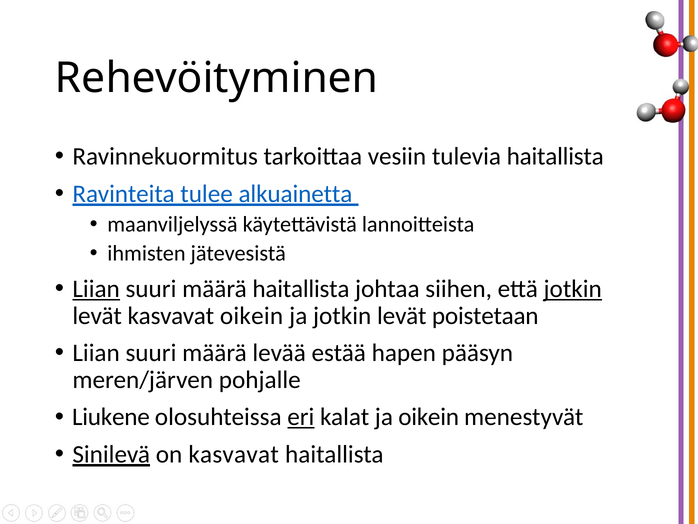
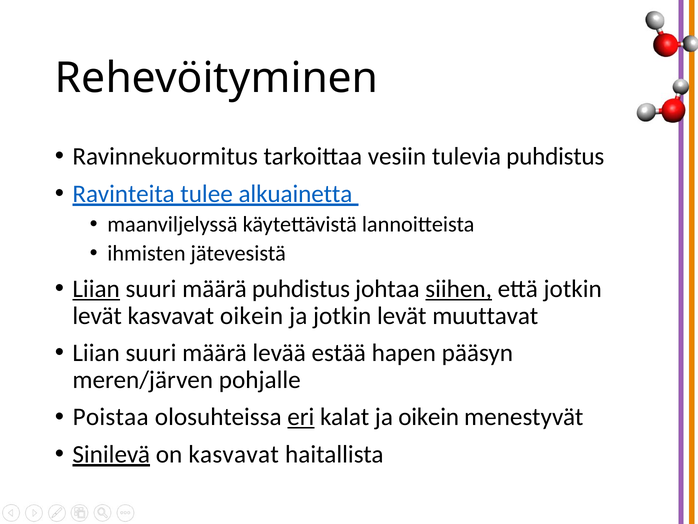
tulevia haitallista: haitallista -> puhdistus
määrä haitallista: haitallista -> puhdistus
siihen underline: none -> present
jotkin at (573, 288) underline: present -> none
poistetaan: poistetaan -> muuttavat
Liukene: Liukene -> Poistaa
